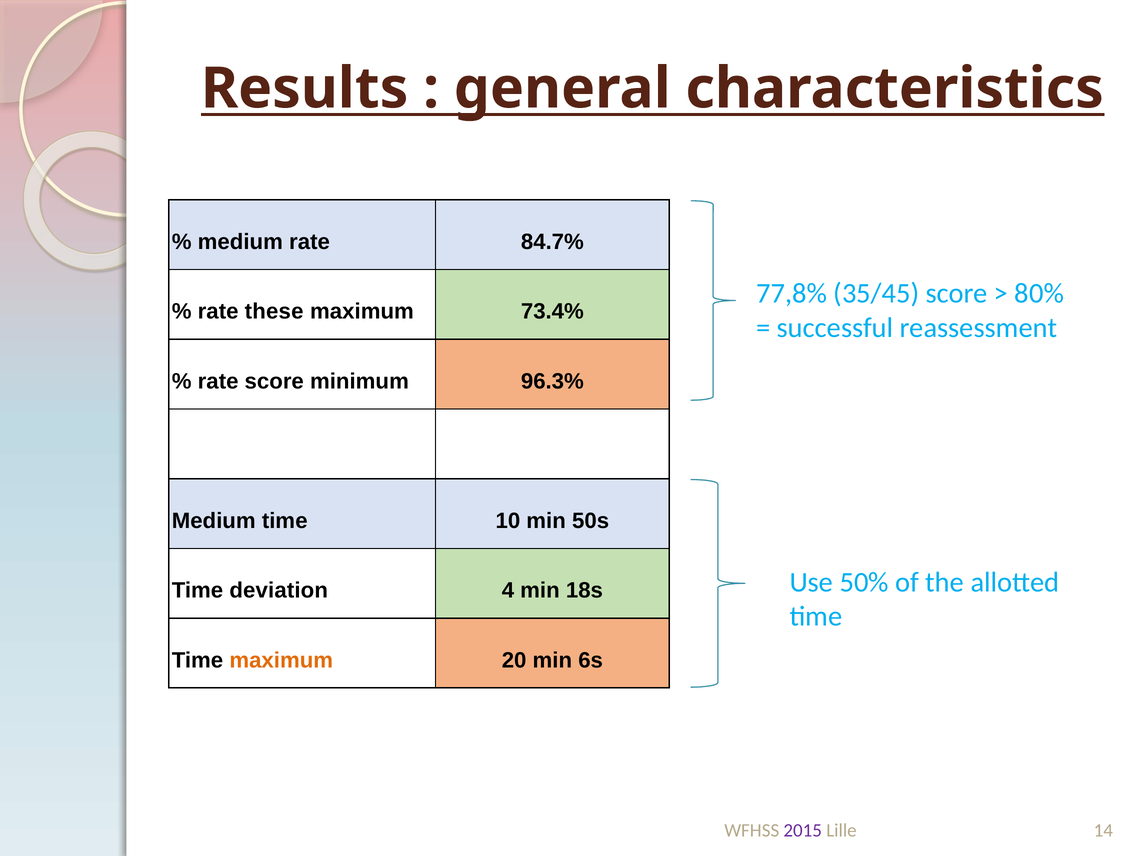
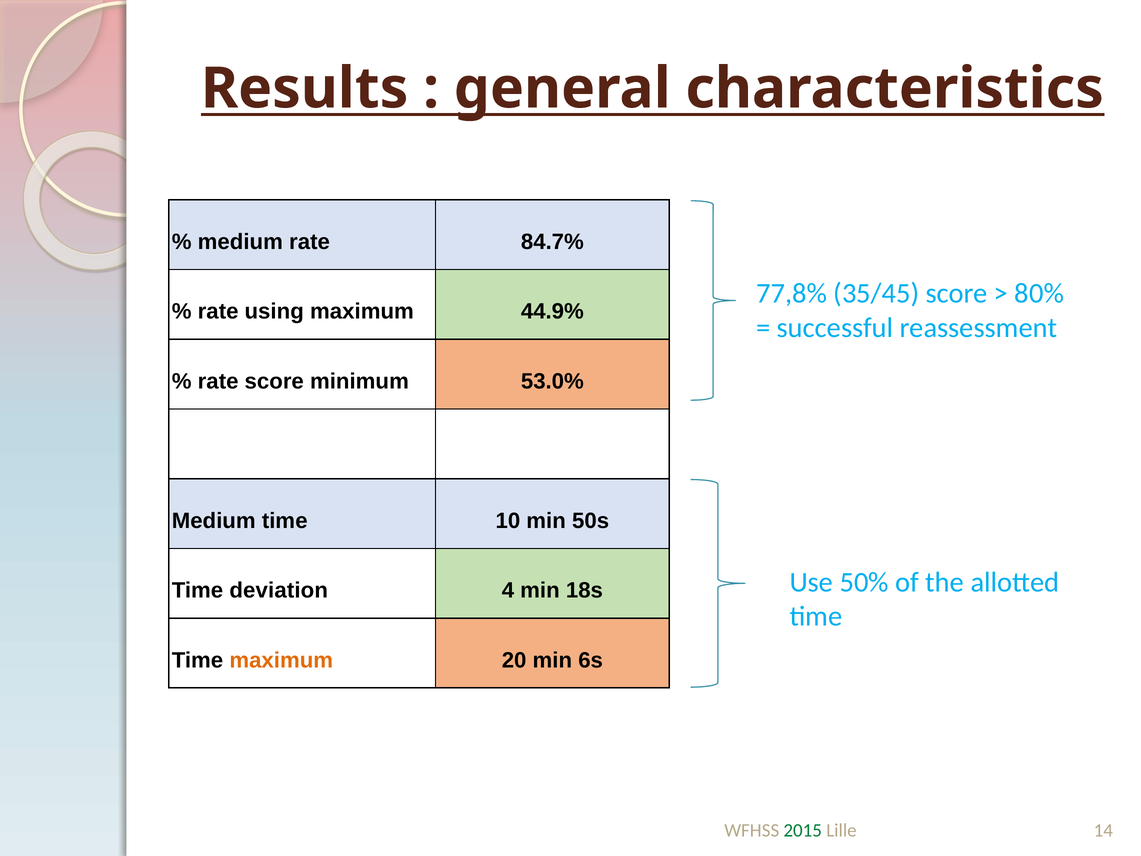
these: these -> using
73.4%: 73.4% -> 44.9%
96.3%: 96.3% -> 53.0%
2015 colour: purple -> green
